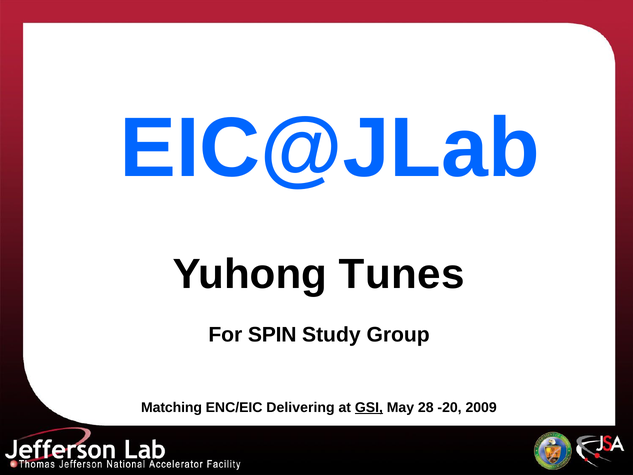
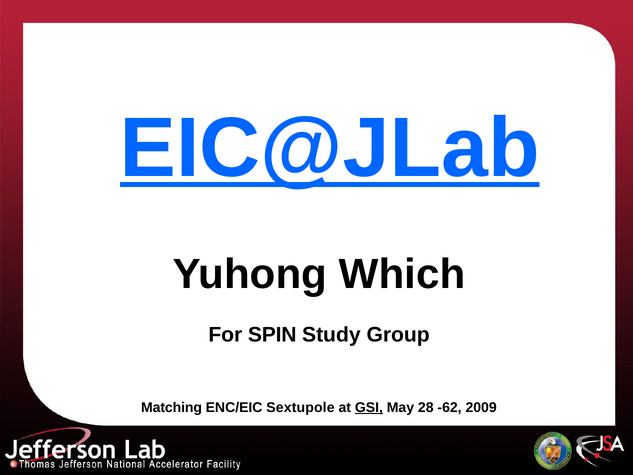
EIC@JLab underline: none -> present
Tunes: Tunes -> Which
Delivering: Delivering -> Sextupole
-20: -20 -> -62
